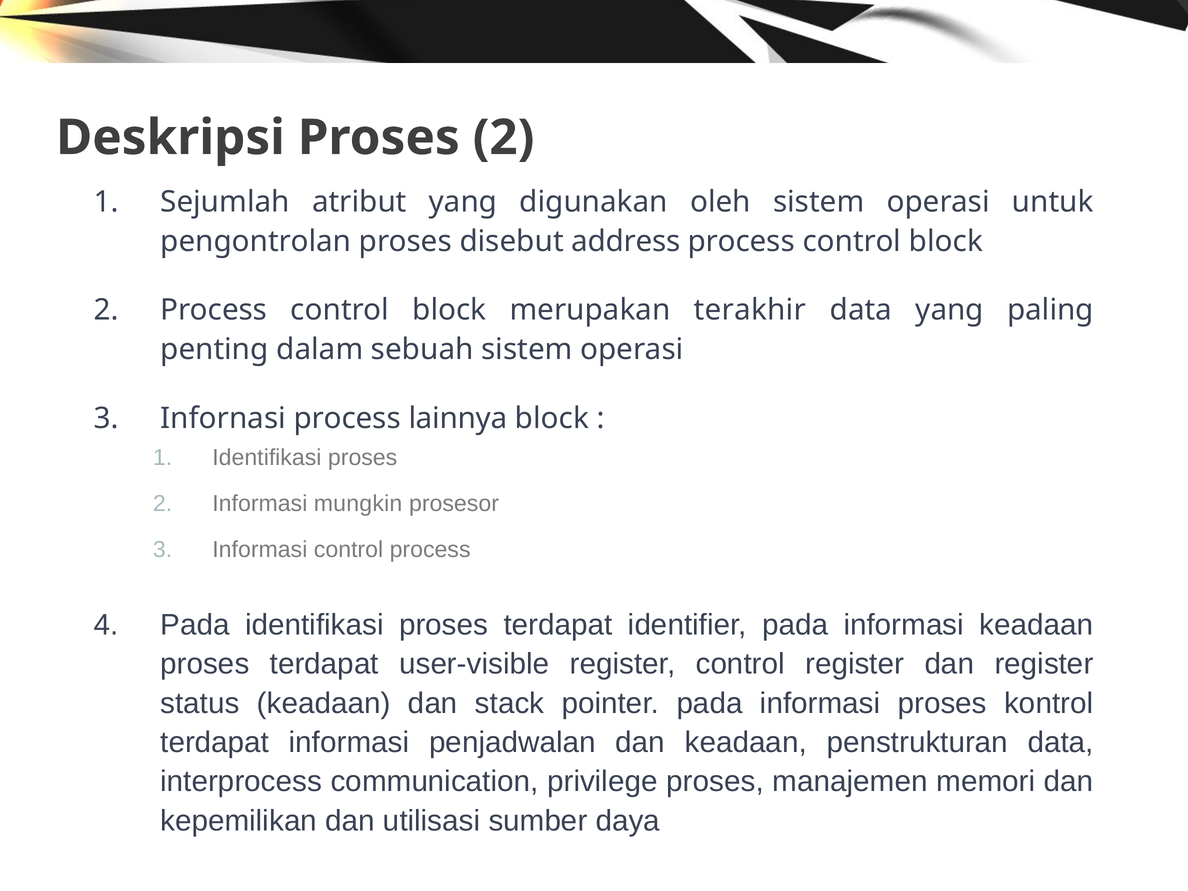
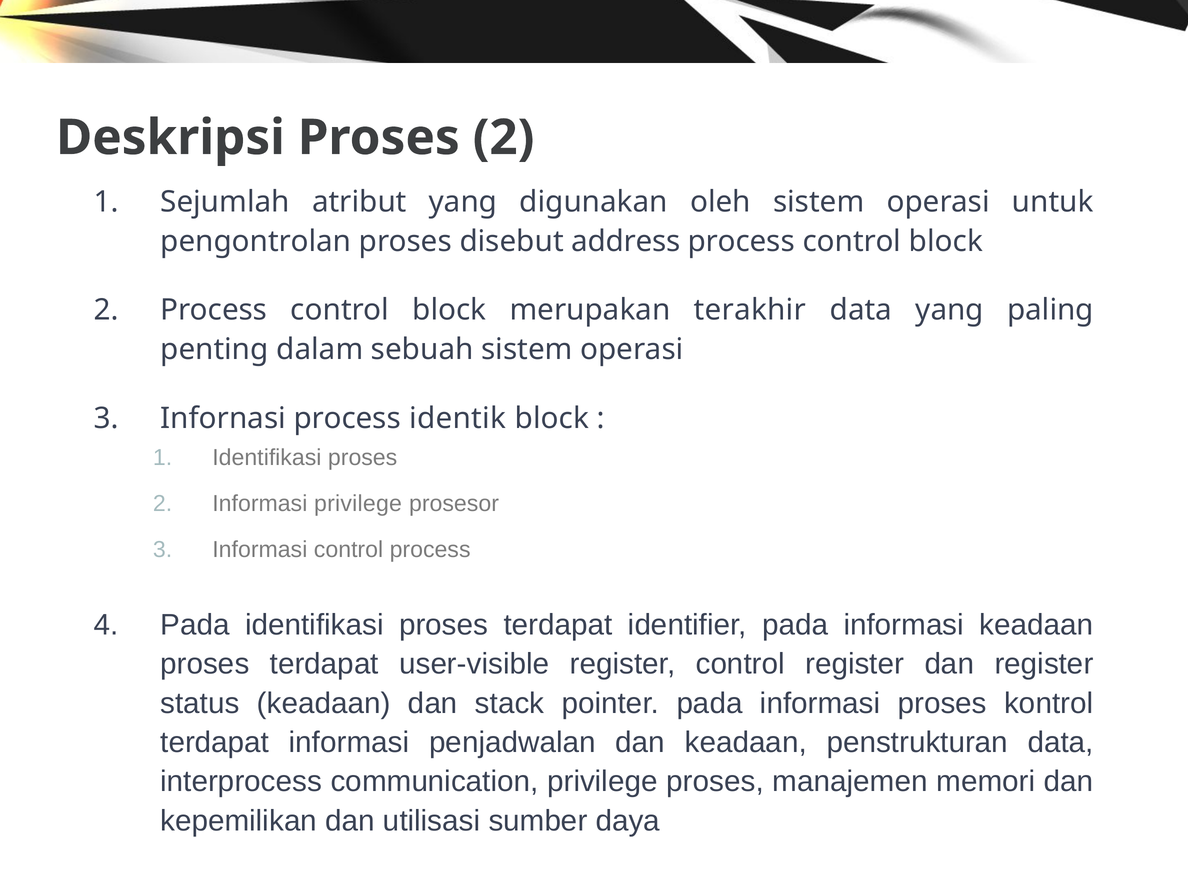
lainnya: lainnya -> identik
Informasi mungkin: mungkin -> privilege
